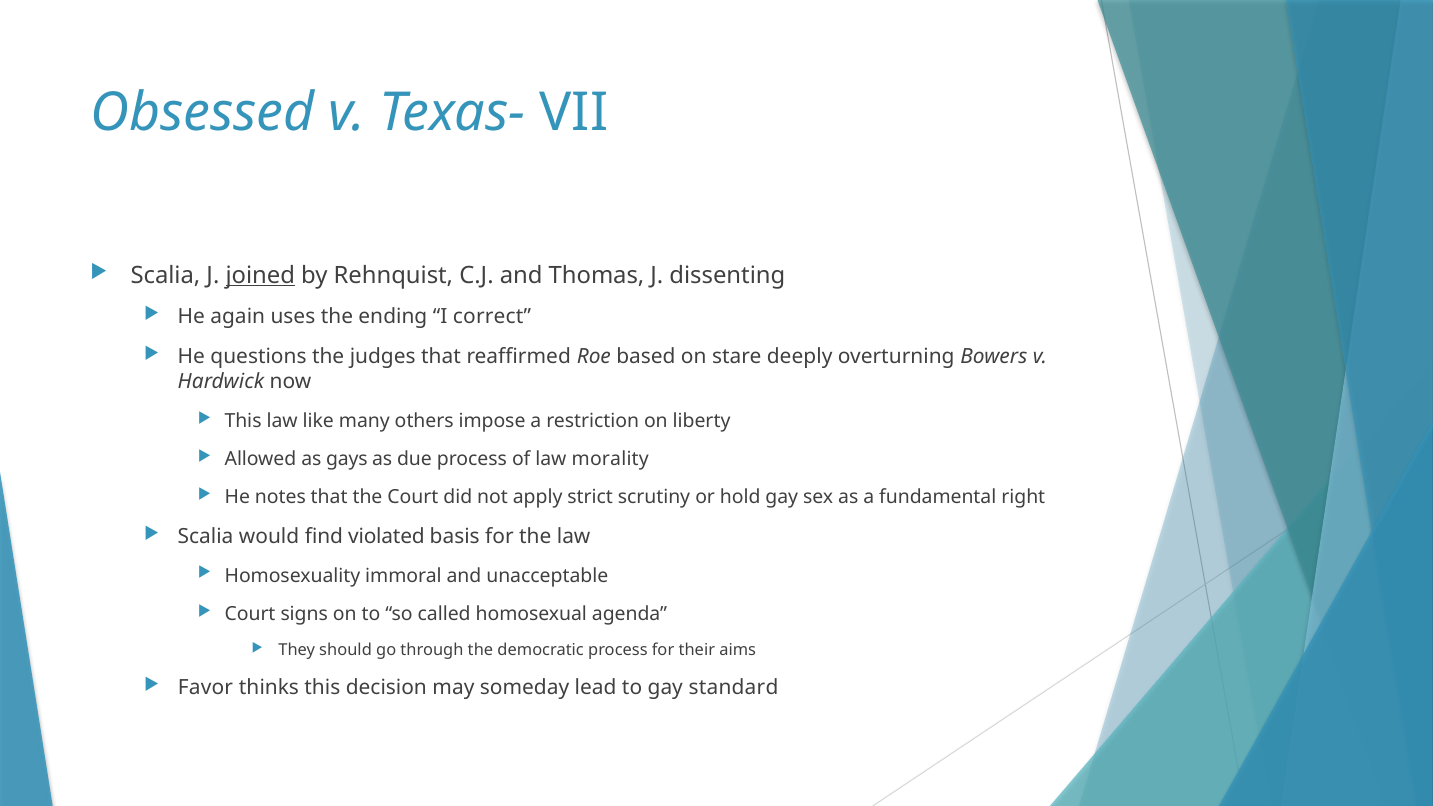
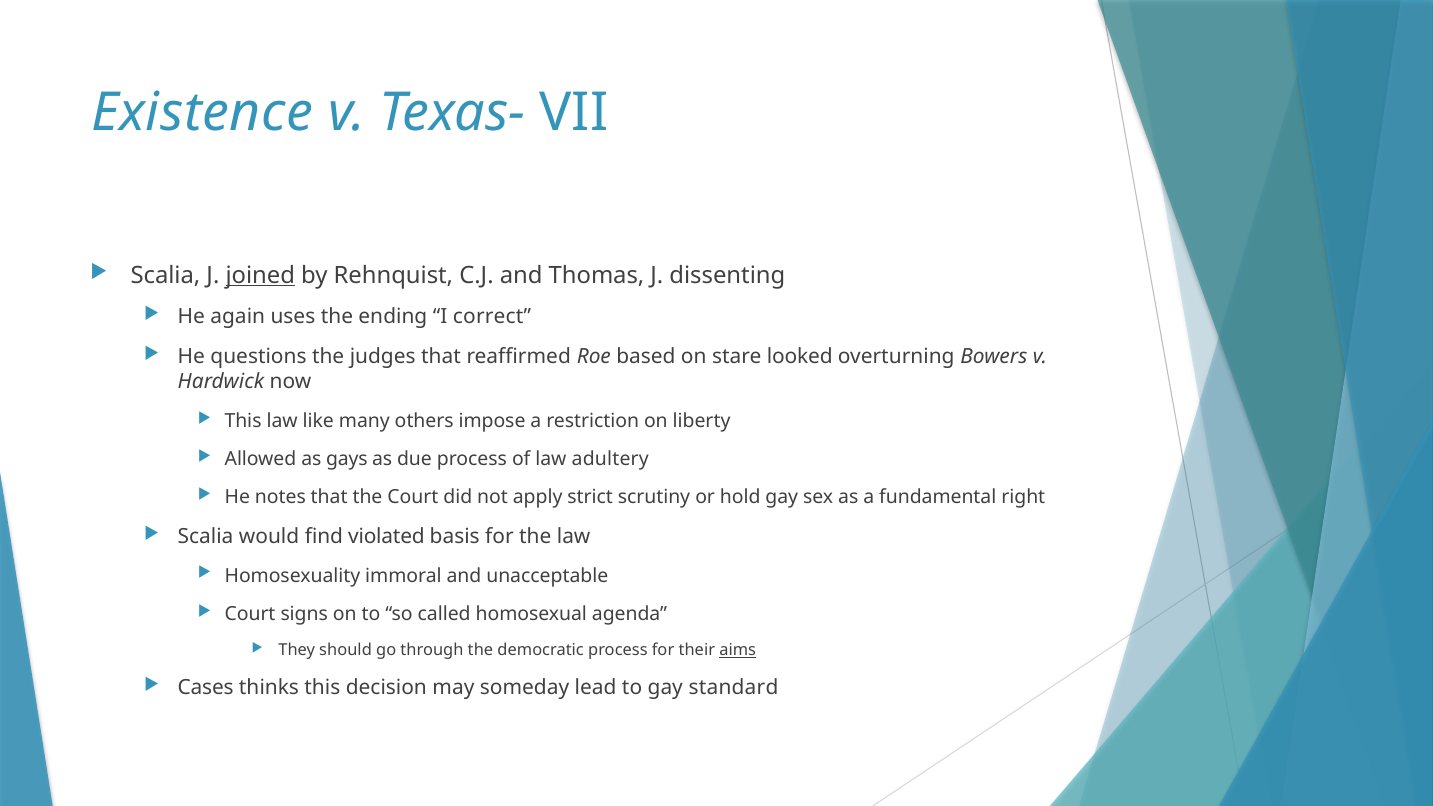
Obsessed: Obsessed -> Existence
deeply: deeply -> looked
morality: morality -> adultery
aims underline: none -> present
Favor: Favor -> Cases
